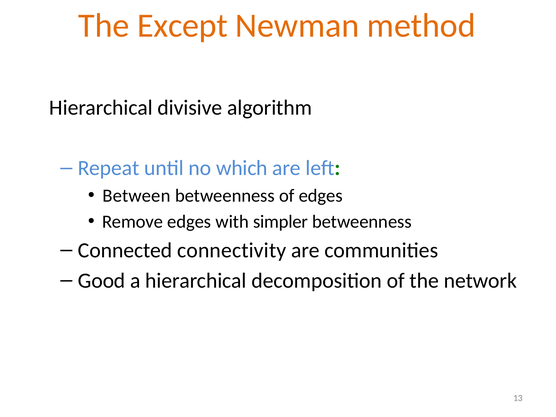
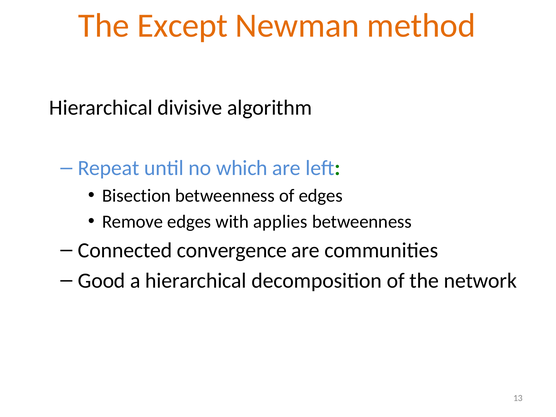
Between: Between -> Bisection
simpler: simpler -> applies
connectivity: connectivity -> convergence
